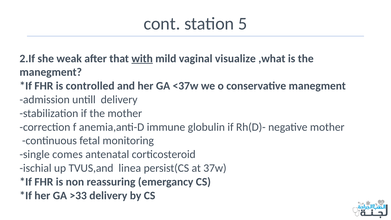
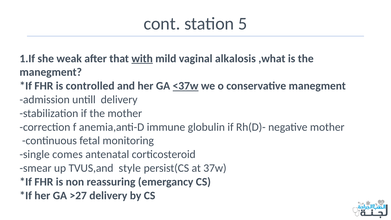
2.If: 2.If -> 1.If
visualize: visualize -> alkalosis
<37w underline: none -> present
ischial: ischial -> smear
linea: linea -> style
>33: >33 -> >27
